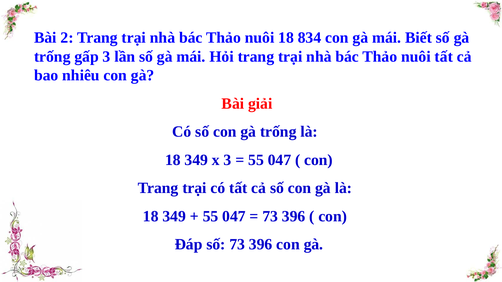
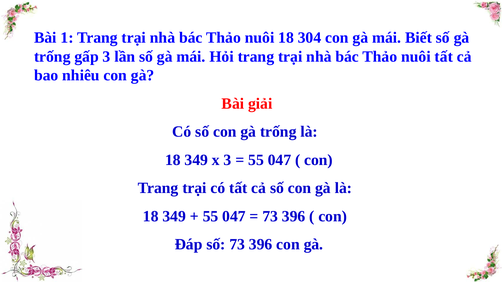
2: 2 -> 1
834: 834 -> 304
